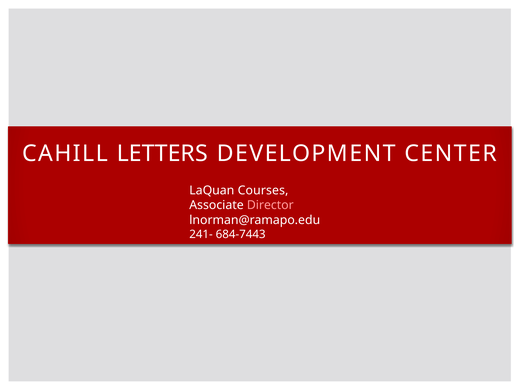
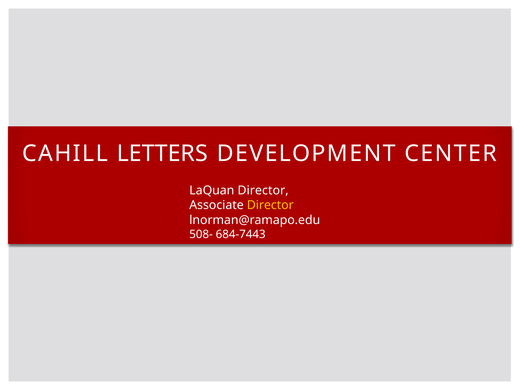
LaQuan Courses: Courses -> Director
Director at (270, 205) colour: pink -> yellow
241-: 241- -> 508-
